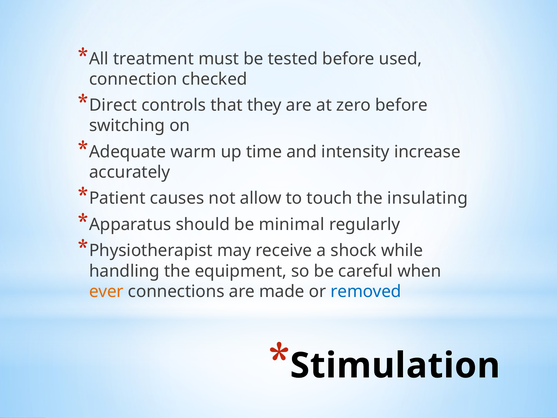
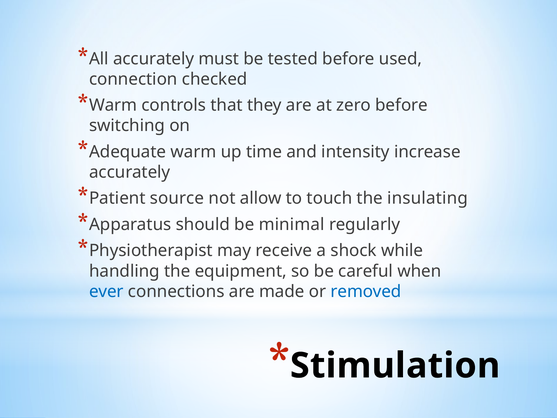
All treatment: treatment -> accurately
Direct at (113, 105): Direct -> Warm
causes: causes -> source
ever colour: orange -> blue
